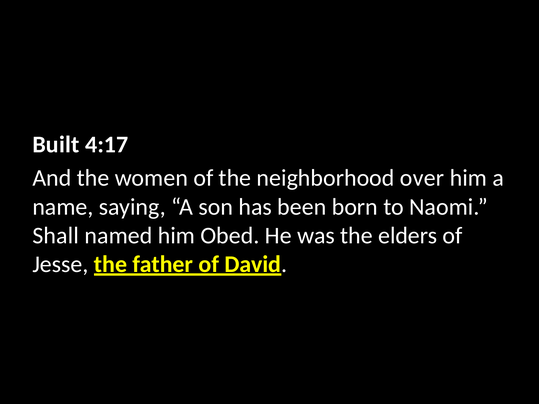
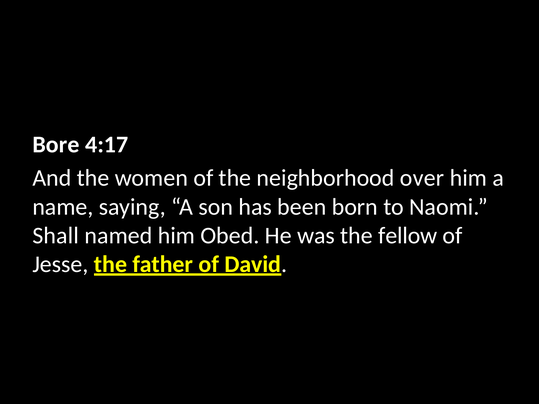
Built: Built -> Bore
elders: elders -> fellow
